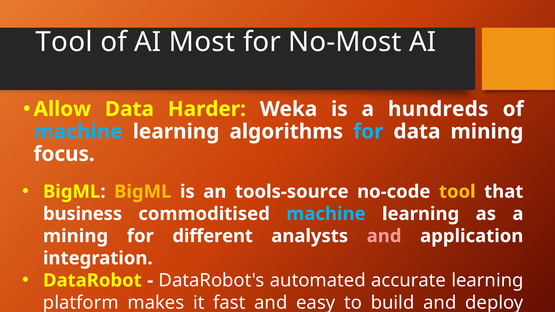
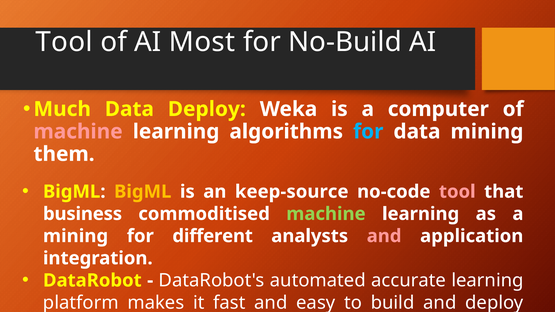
No-Most: No-Most -> No-Build
Allow: Allow -> Much
Data Harder: Harder -> Deploy
hundreds: hundreds -> computer
machine at (78, 132) colour: light blue -> pink
focus: focus -> them
tools-source: tools-source -> keep-source
tool at (457, 192) colour: yellow -> pink
machine at (326, 214) colour: light blue -> light green
